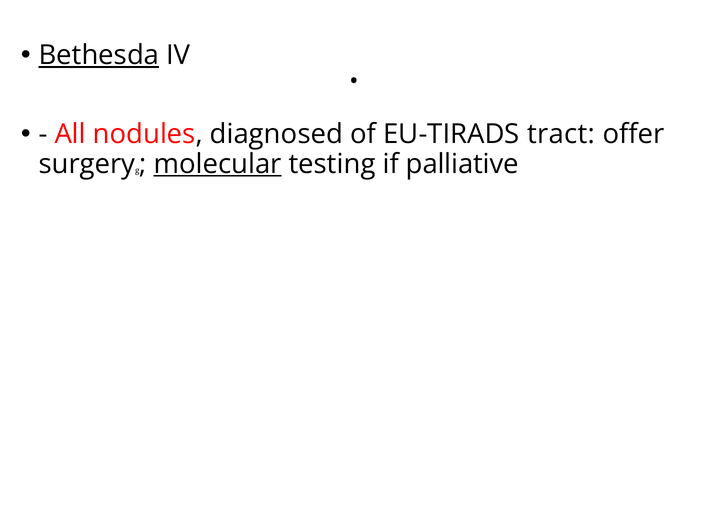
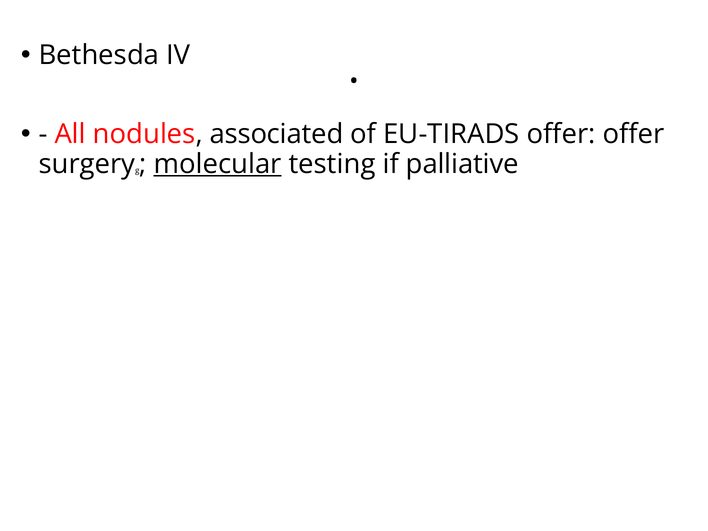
Bethesda underline: present -> none
diagnosed: diagnosed -> associated
EU-TIRADS tract: tract -> offer
